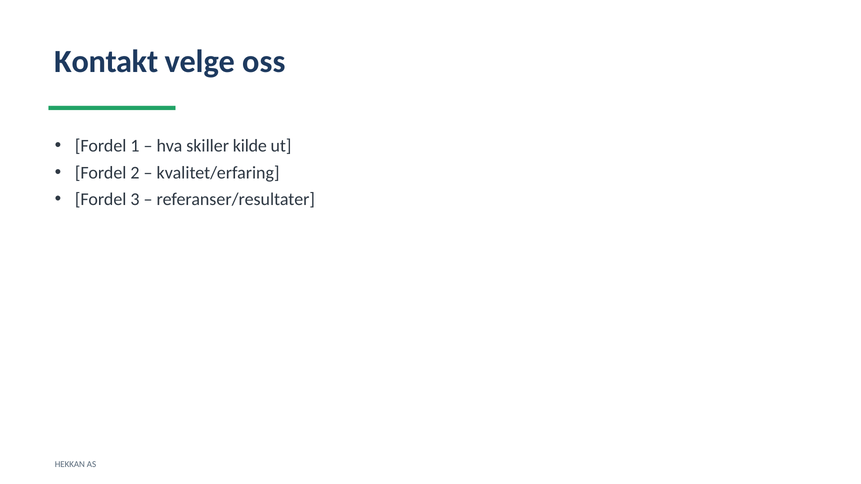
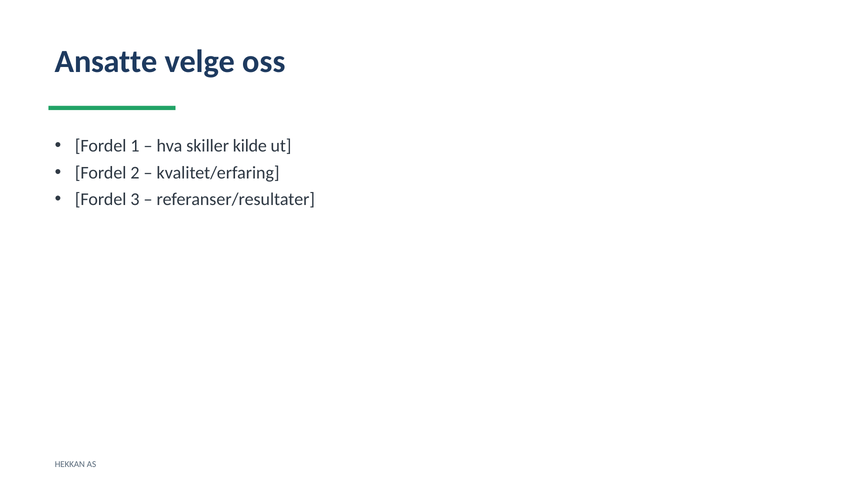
Kontakt: Kontakt -> Ansatte
